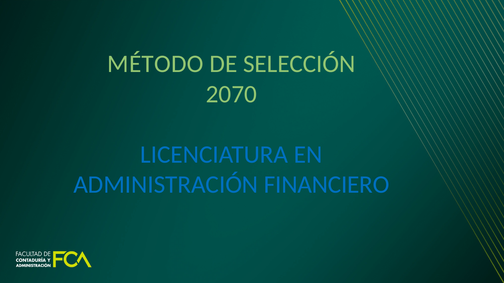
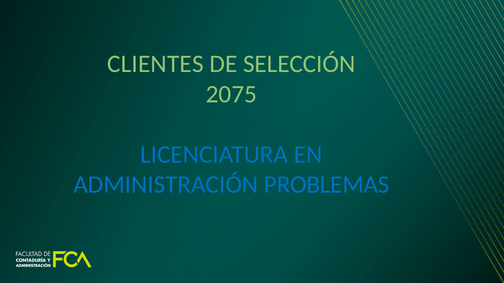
MÉTODO: MÉTODO -> CLIENTES
2070: 2070 -> 2075
FINANCIERO: FINANCIERO -> PROBLEMAS
